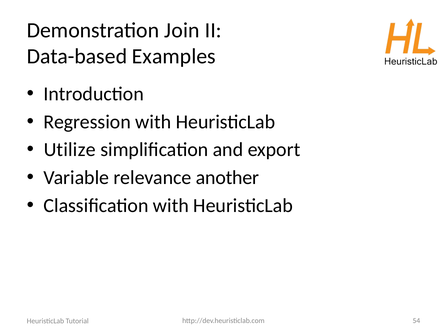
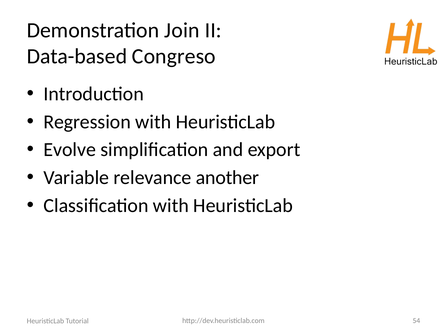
Examples: Examples -> Congreso
Utilize: Utilize -> Evolve
